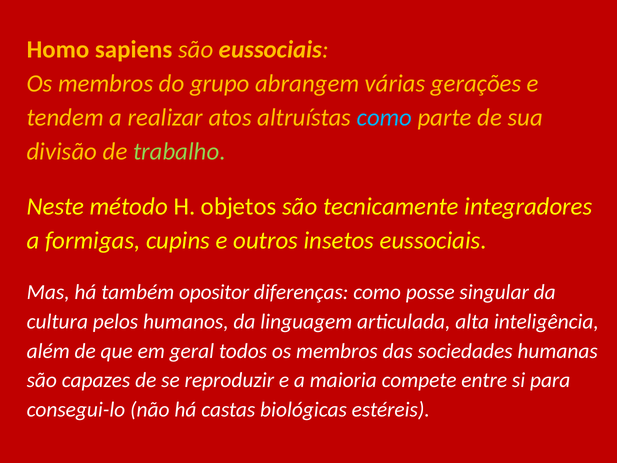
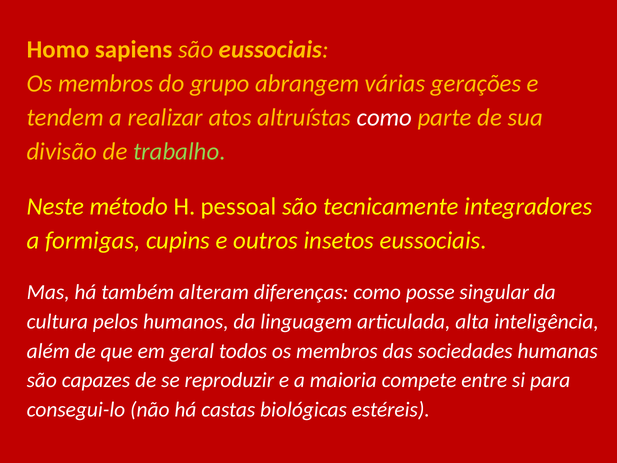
como at (384, 118) colour: light blue -> white
objetos: objetos -> pessoal
opositor: opositor -> alteram
